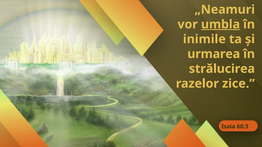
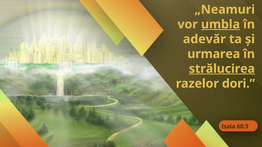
inimile: inimile -> adevăr
strălucirea underline: none -> present
zice: zice -> dori
